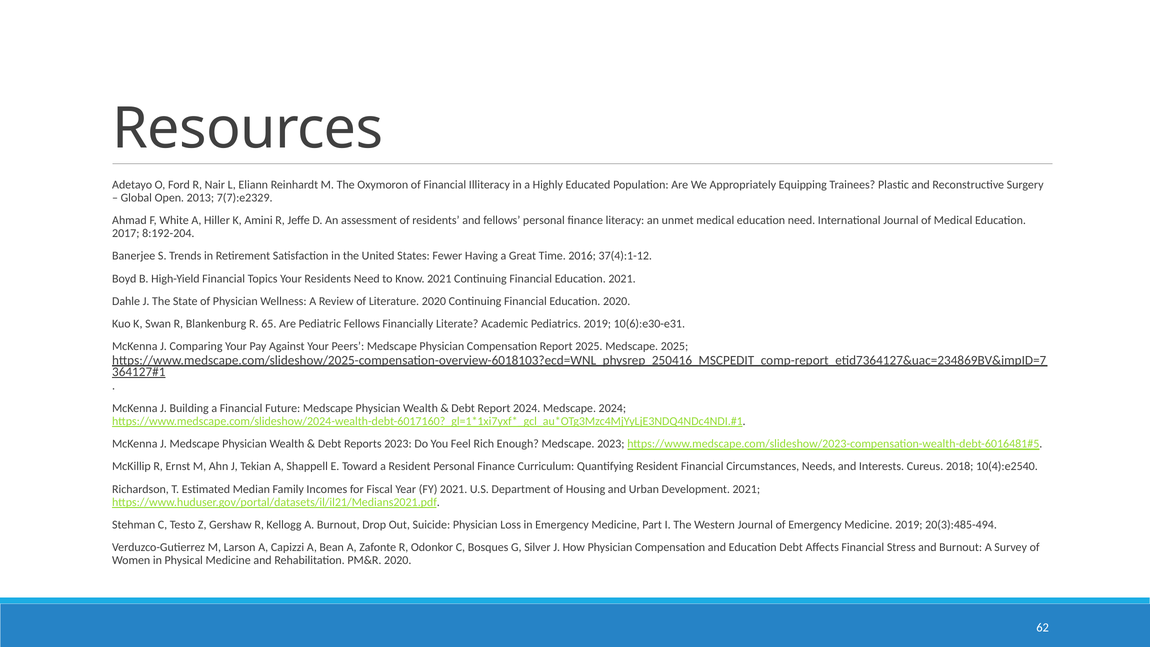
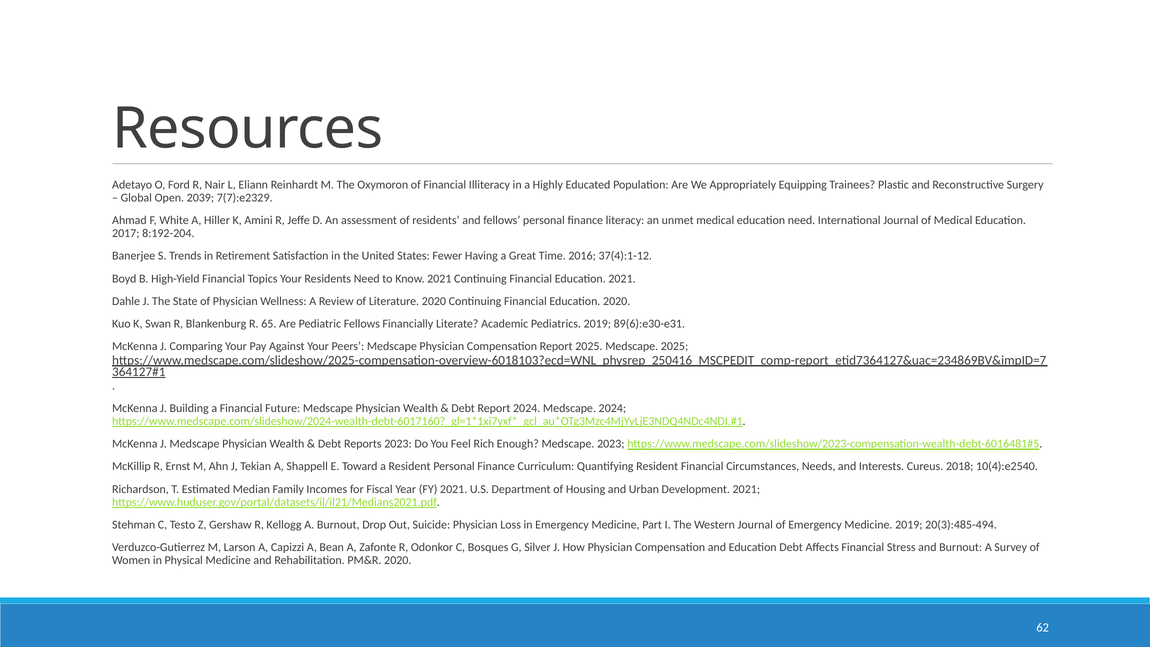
2013: 2013 -> 2039
10(6):e30-e31: 10(6):e30-e31 -> 89(6):e30-e31
